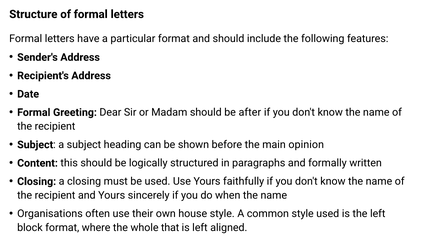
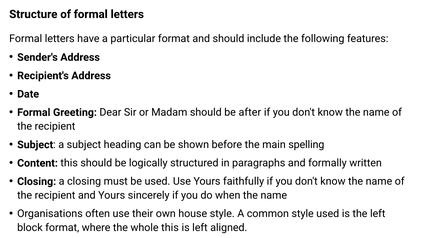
opinion: opinion -> spelling
whole that: that -> this
